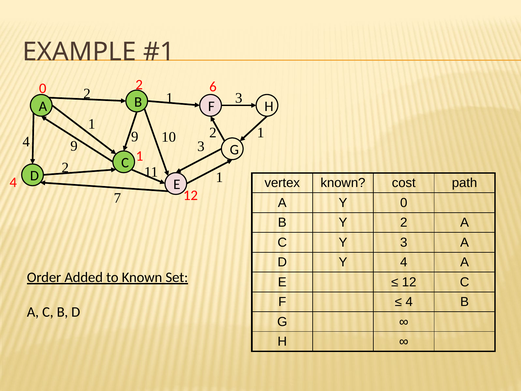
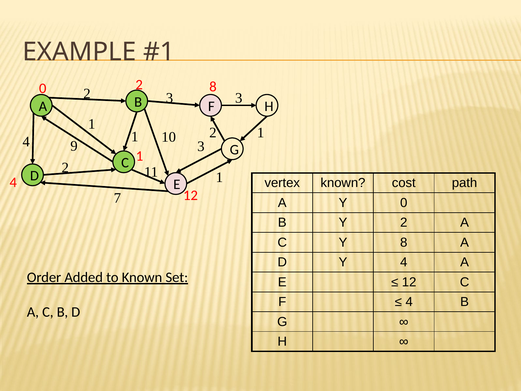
2 6: 6 -> 8
1 at (169, 98): 1 -> 3
9 at (135, 137): 9 -> 1
Y 3: 3 -> 8
